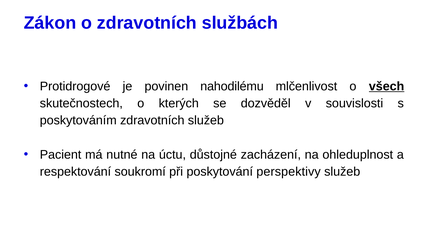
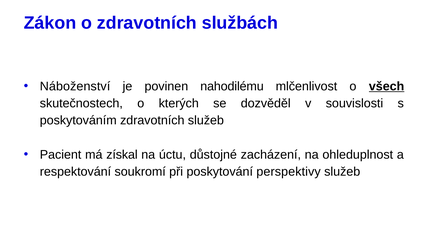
Protidrogové: Protidrogové -> Náboženství
nutné: nutné -> získal
